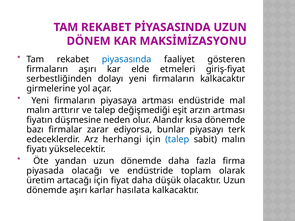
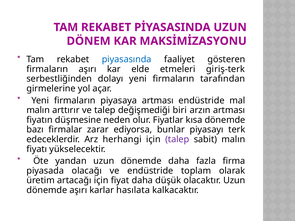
giriş-fiyat: giriş-fiyat -> giriş-terk
firmaların kalkacaktır: kalkacaktır -> tarafından
eşit: eşit -> biri
Alandır: Alandır -> Fiyatlar
talep at (177, 139) colour: blue -> purple
